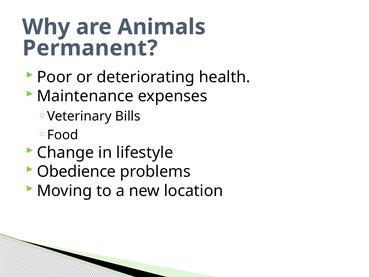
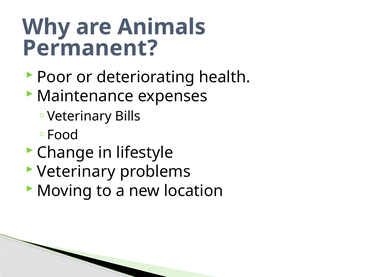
Obedience at (76, 172): Obedience -> Veterinary
